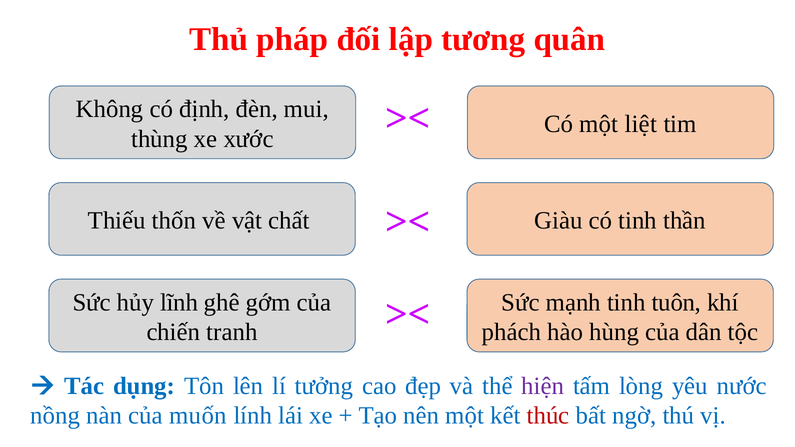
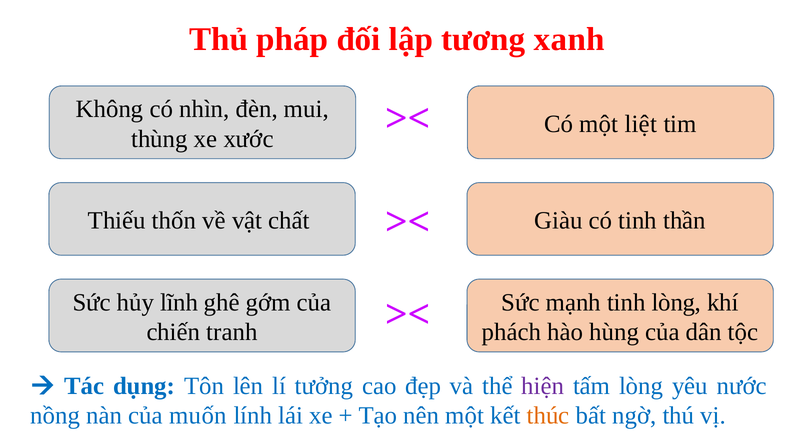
quân: quân -> xanh
định: định -> nhìn
tinh tuôn: tuôn -> lòng
thúc colour: red -> orange
